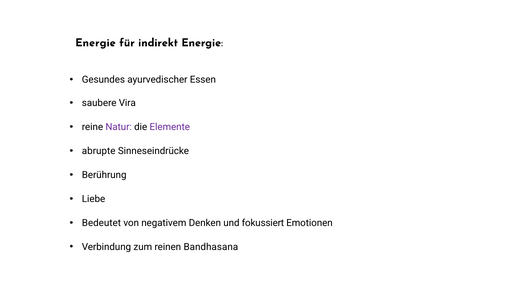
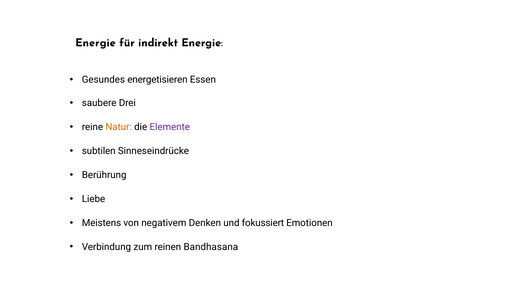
ayurvedischer: ayurvedischer -> energetisieren
Vira: Vira -> Drei
Natur colour: purple -> orange
abrupte: abrupte -> subtilen
Bedeutet: Bedeutet -> Meistens
